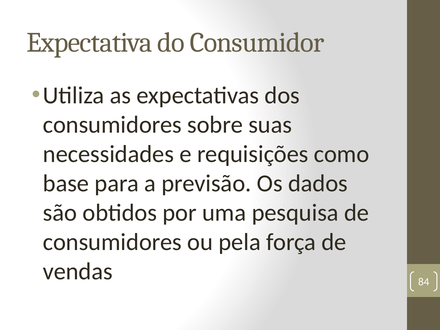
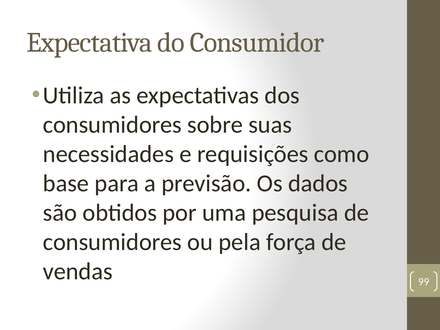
84: 84 -> 99
